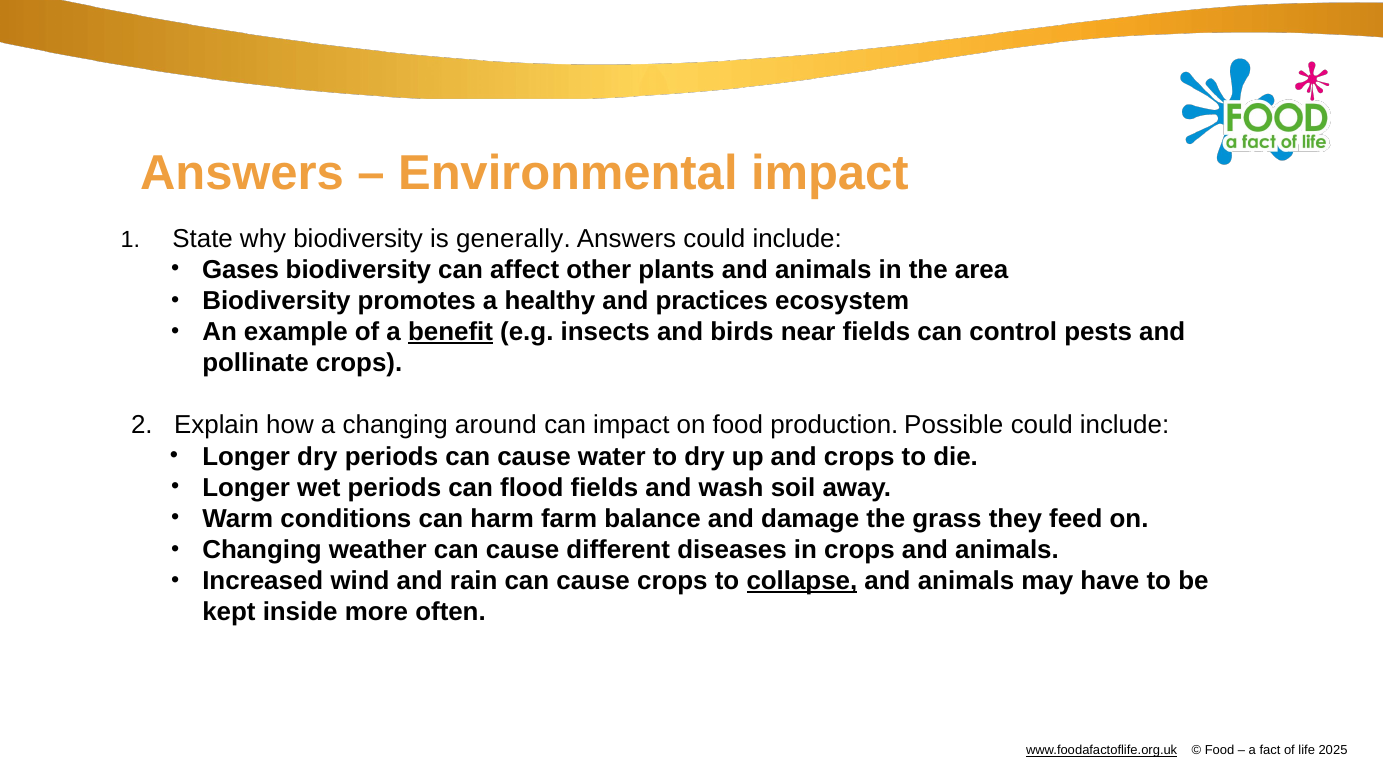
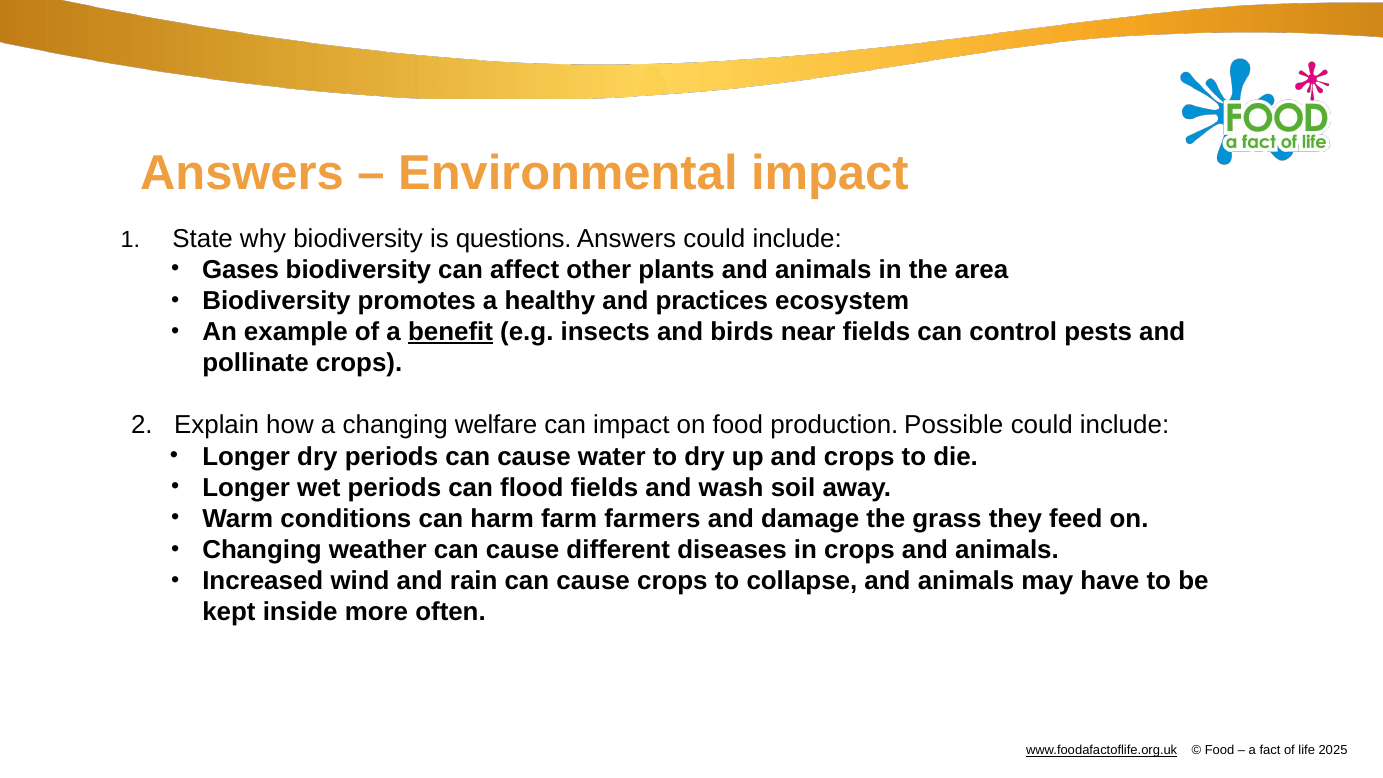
generally: generally -> questions
around: around -> welfare
balance: balance -> farmers
collapse underline: present -> none
